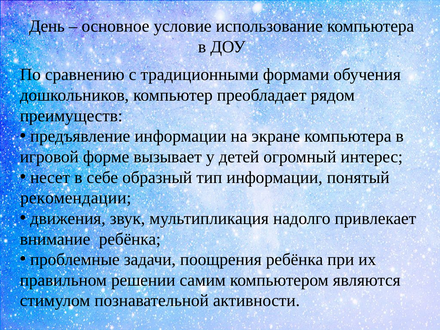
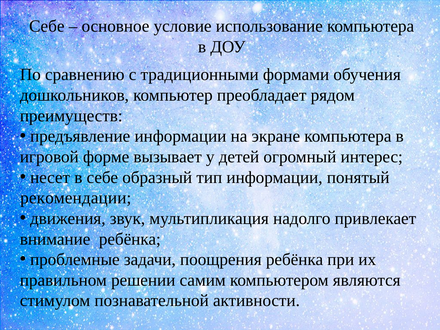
День at (47, 26): День -> Себе
